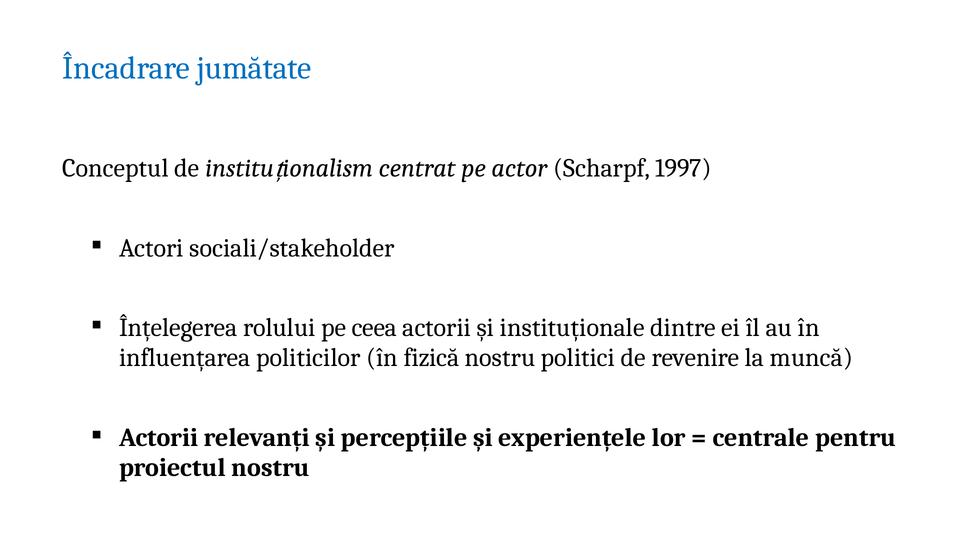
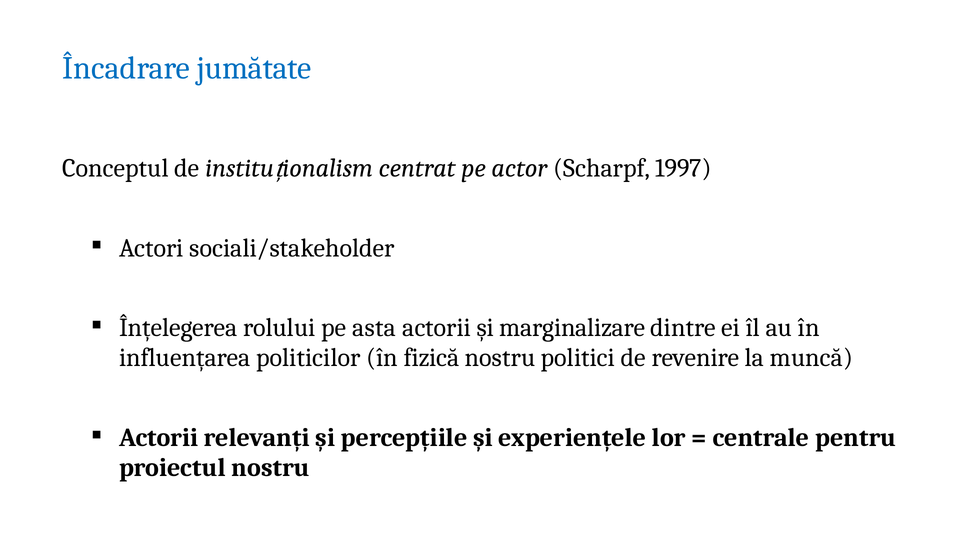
ceea: ceea -> asta
instituționale: instituționale -> marginalizare
